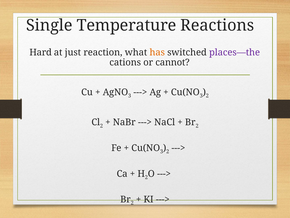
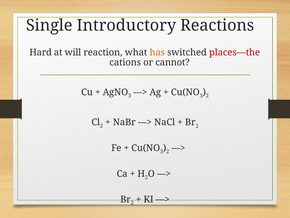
Temperature: Temperature -> Introductory
just: just -> will
places—the colour: purple -> red
